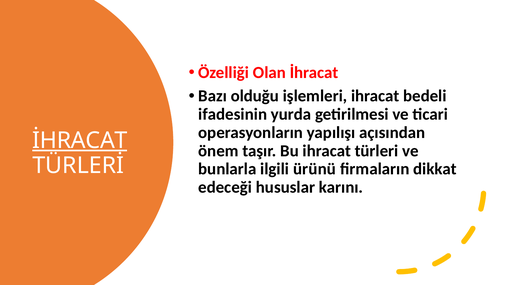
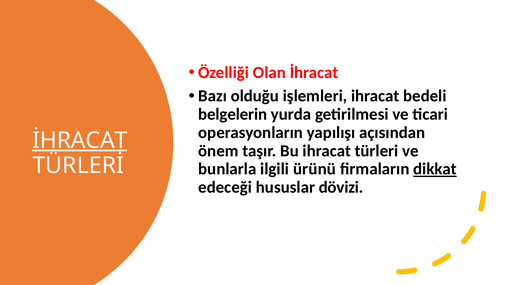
ifadesinin: ifadesinin -> belgelerin
dikkat underline: none -> present
karını: karını -> dövizi
